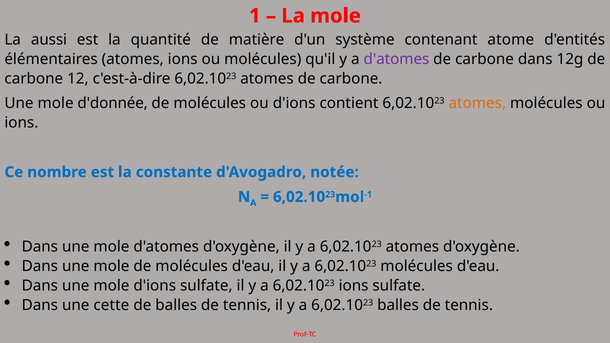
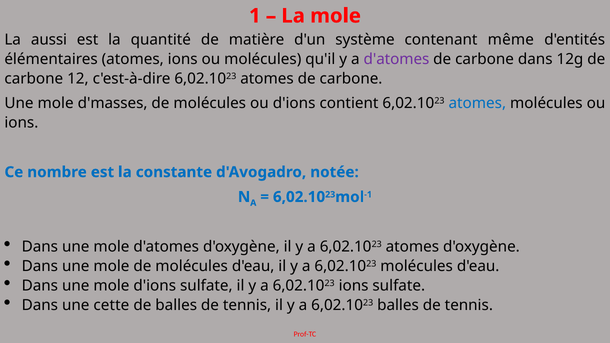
atome: atome -> même
d'donnée: d'donnée -> d'masses
atomes at (477, 103) colour: orange -> blue
